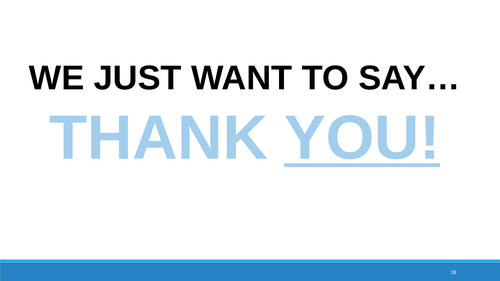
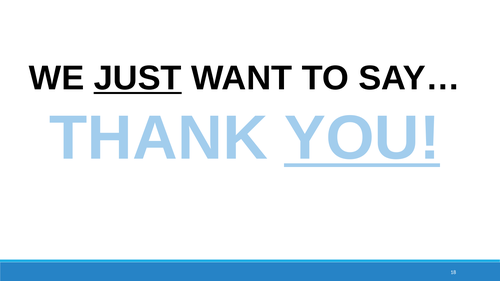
JUST underline: none -> present
